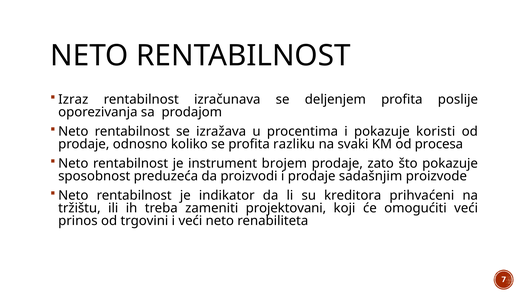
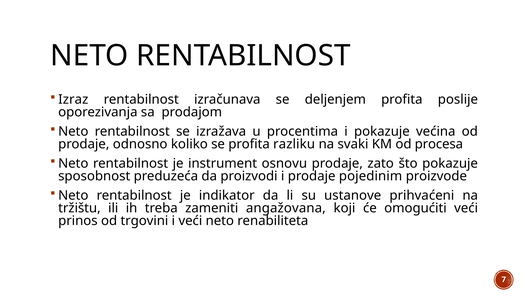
koristi: koristi -> većina
brojem: brojem -> osnovu
sadašnjim: sadašnjim -> pojedinim
kreditora: kreditora -> ustanove
projektovani: projektovani -> angažovana
